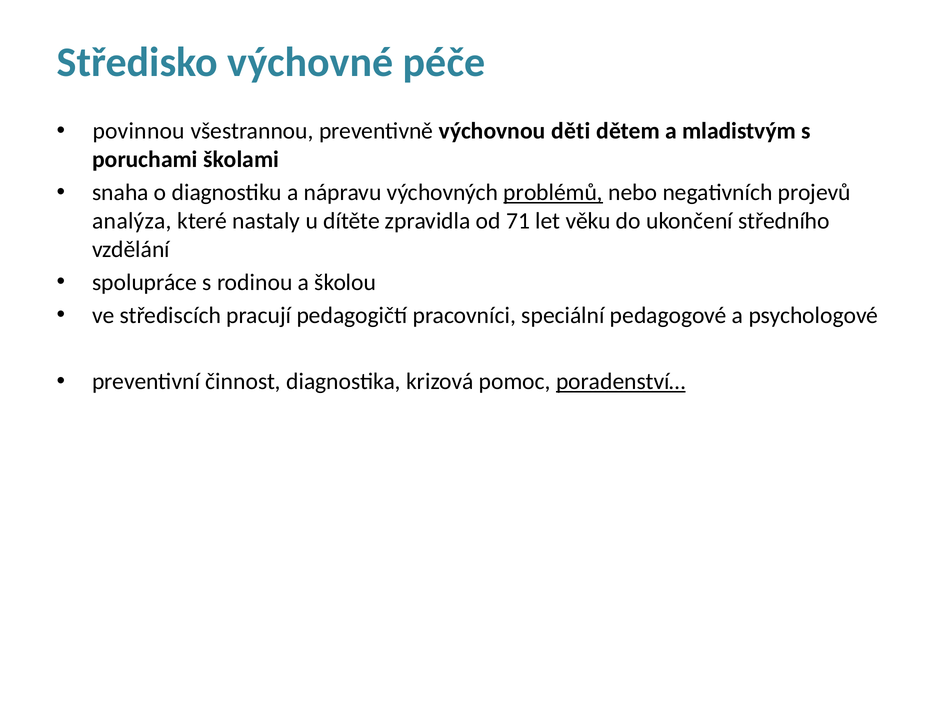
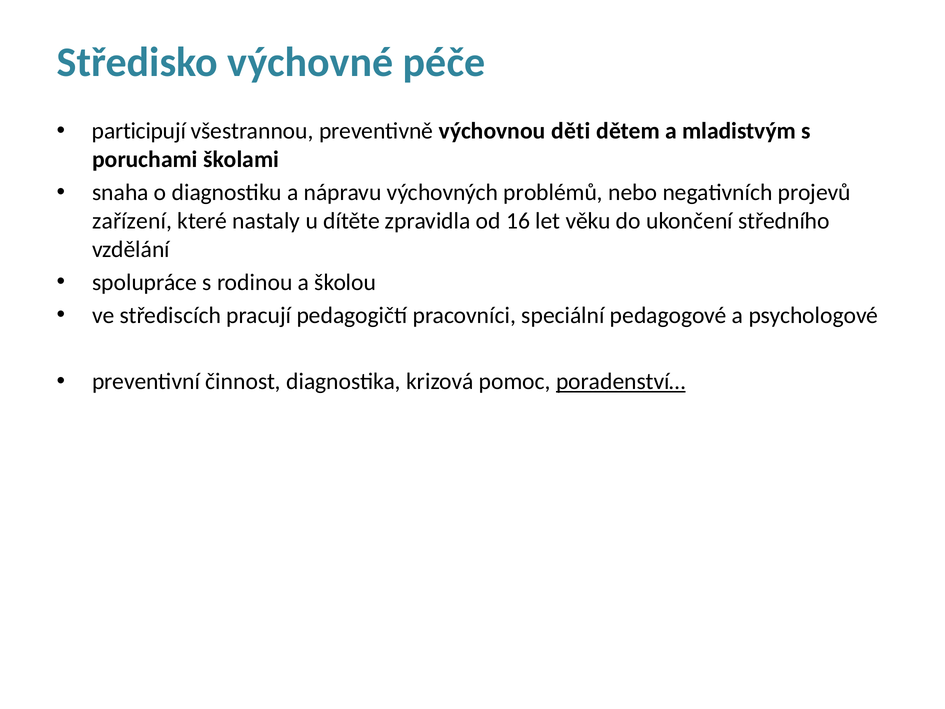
povinnou: povinnou -> participují
problémů underline: present -> none
analýza: analýza -> zařízení
71: 71 -> 16
